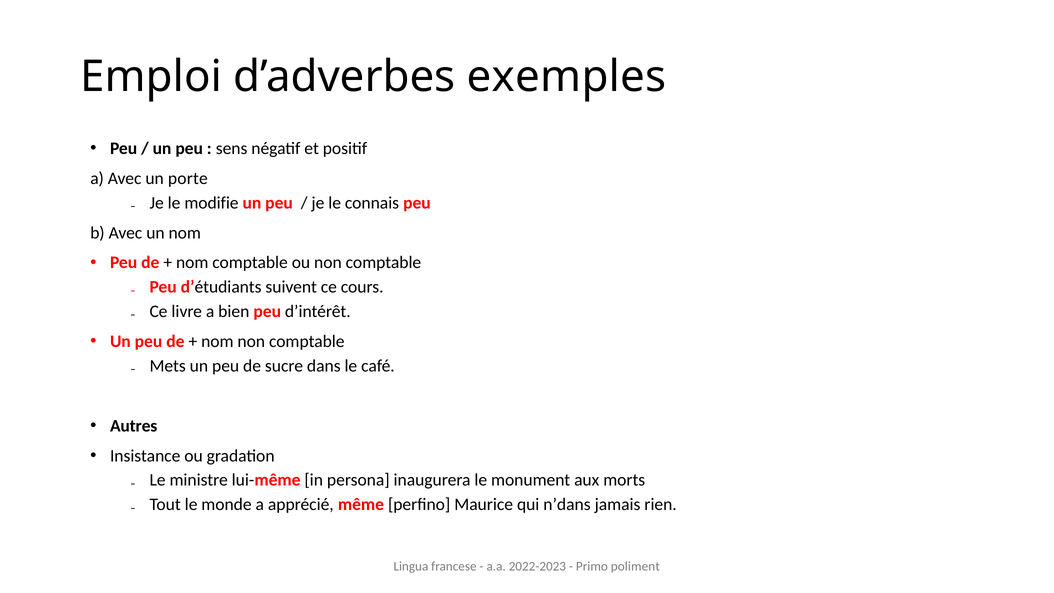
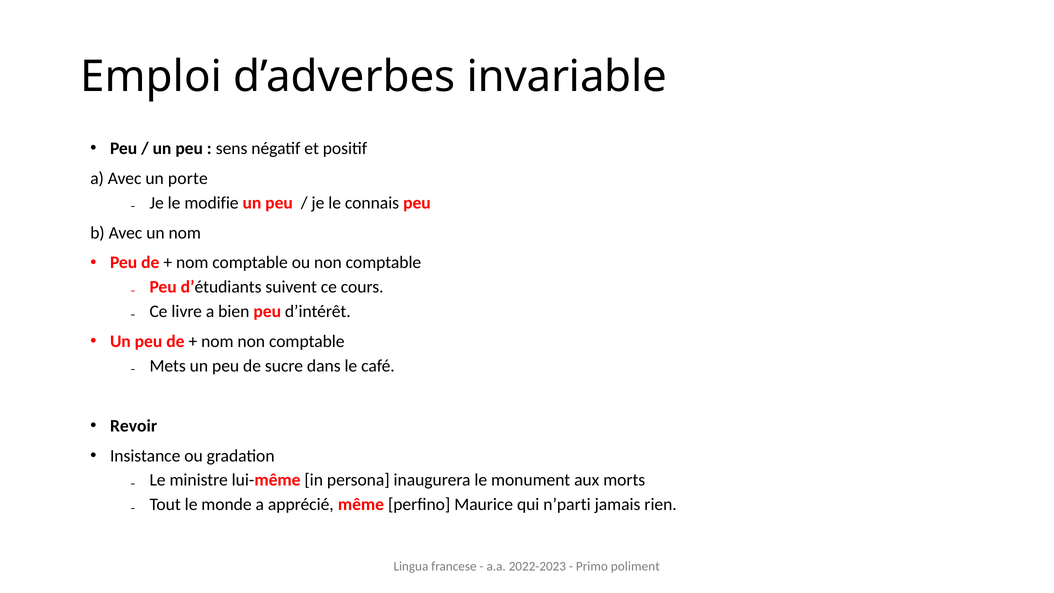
exemples: exemples -> invariable
Autres: Autres -> Revoir
n’dans: n’dans -> n’parti
